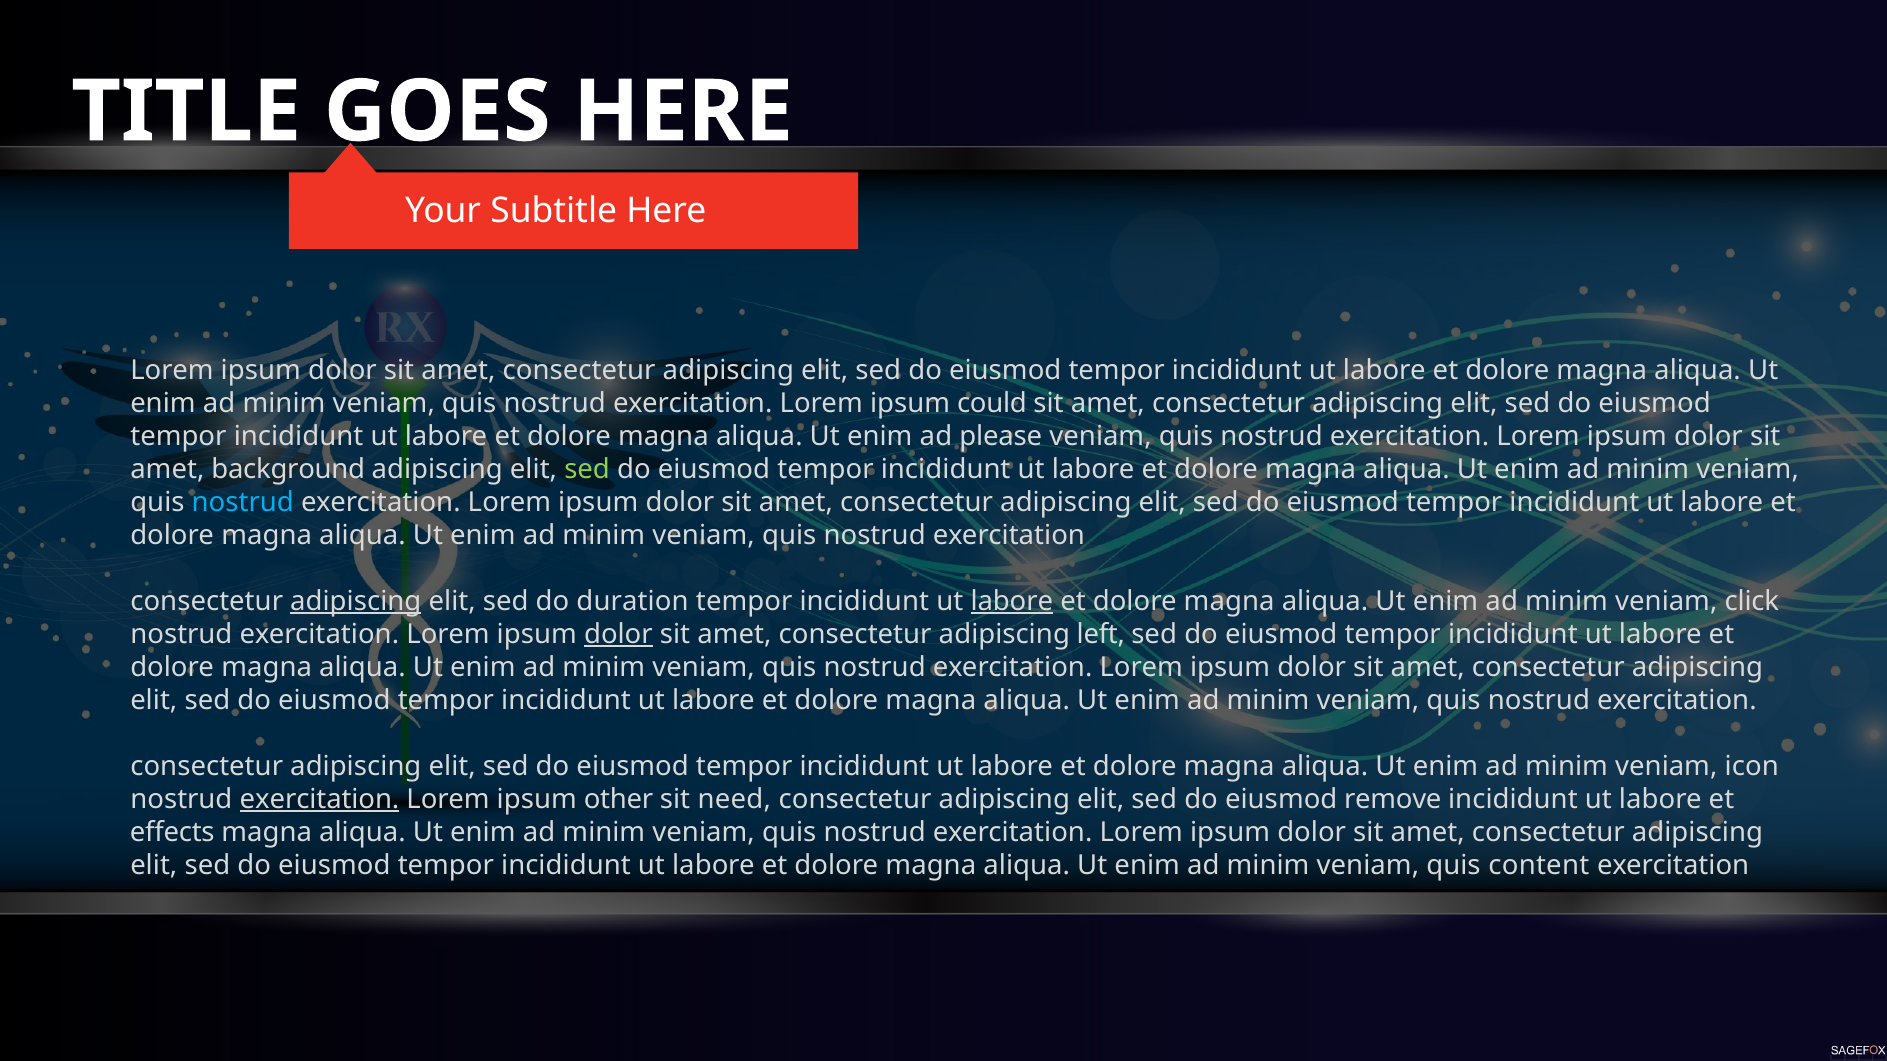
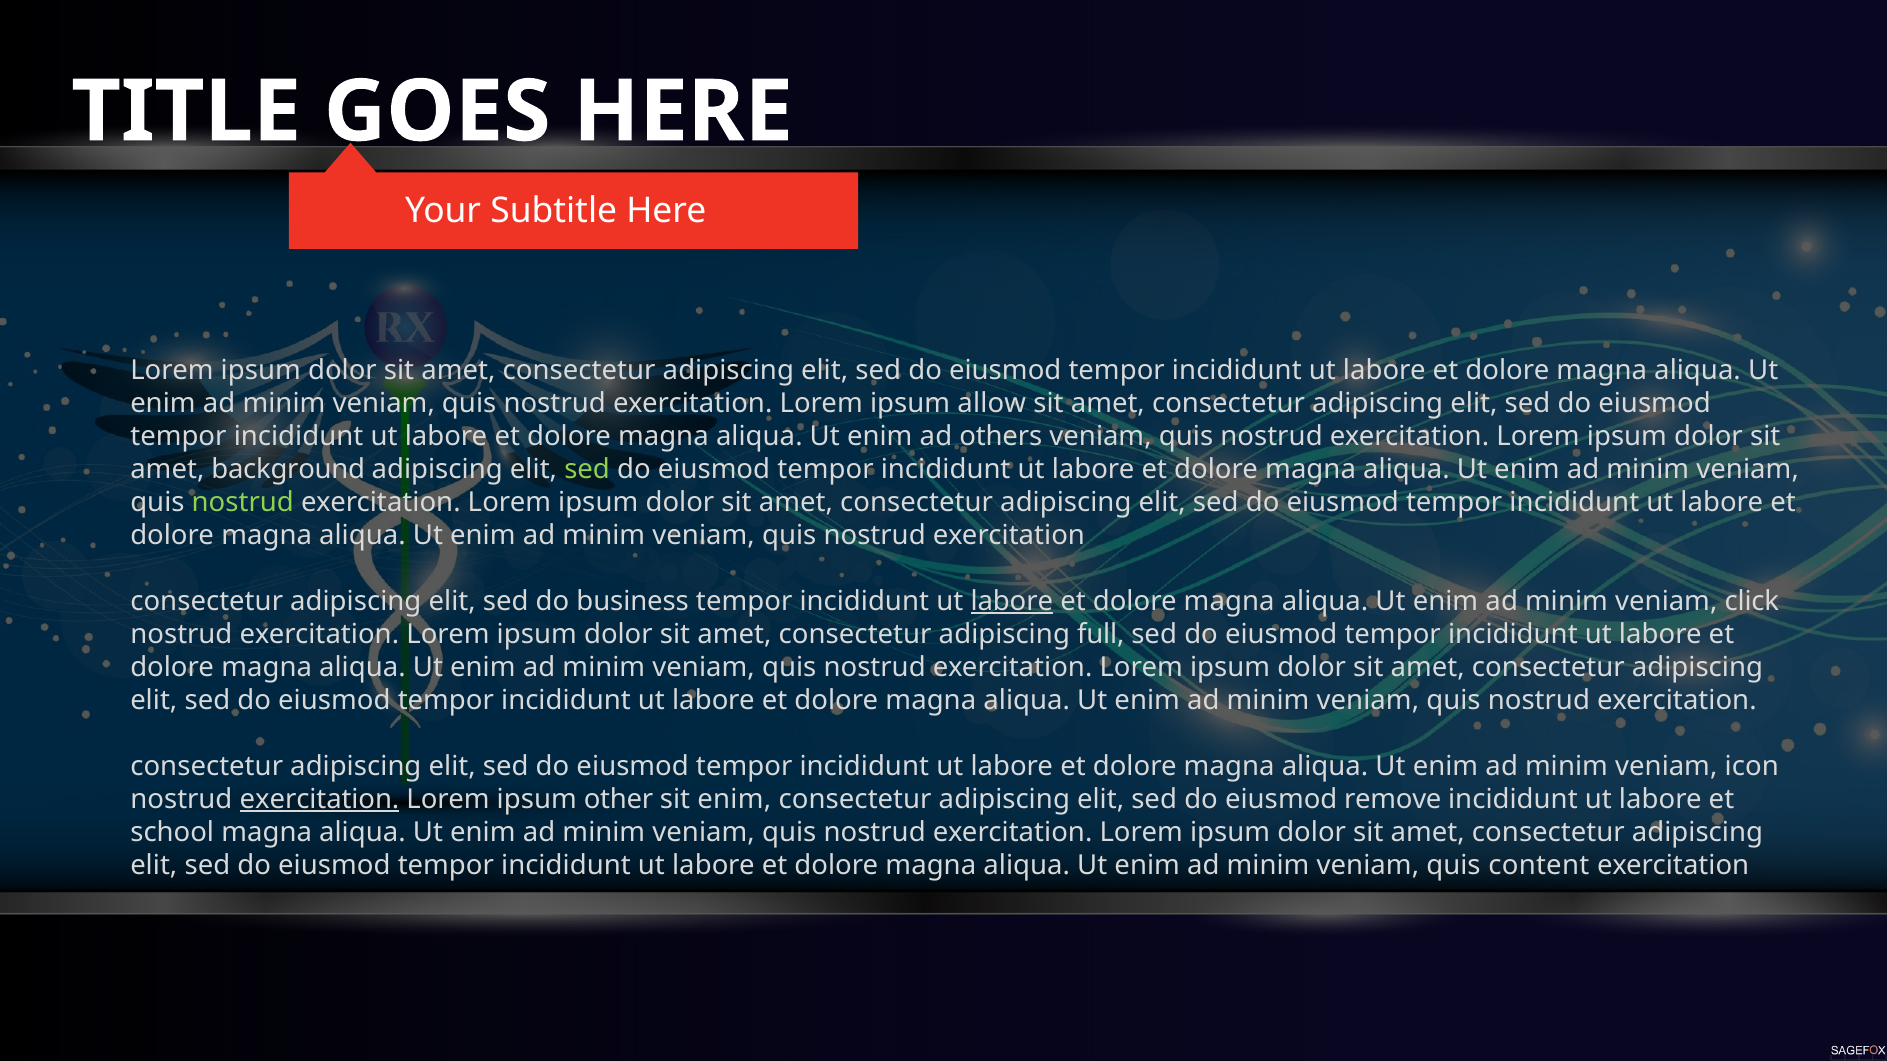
could: could -> allow
please: please -> others
nostrud at (243, 502) colour: light blue -> light green
adipiscing at (356, 601) underline: present -> none
duration: duration -> business
dolor at (618, 634) underline: present -> none
left: left -> full
sit need: need -> enim
effects: effects -> school
